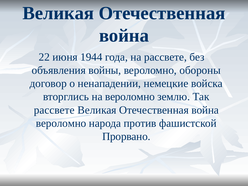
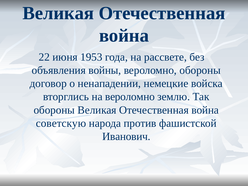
1944: 1944 -> 1953
рассвете at (54, 110): рассвете -> обороны
вероломно at (61, 123): вероломно -> советскую
Прорвано: Прорвано -> Иванович
